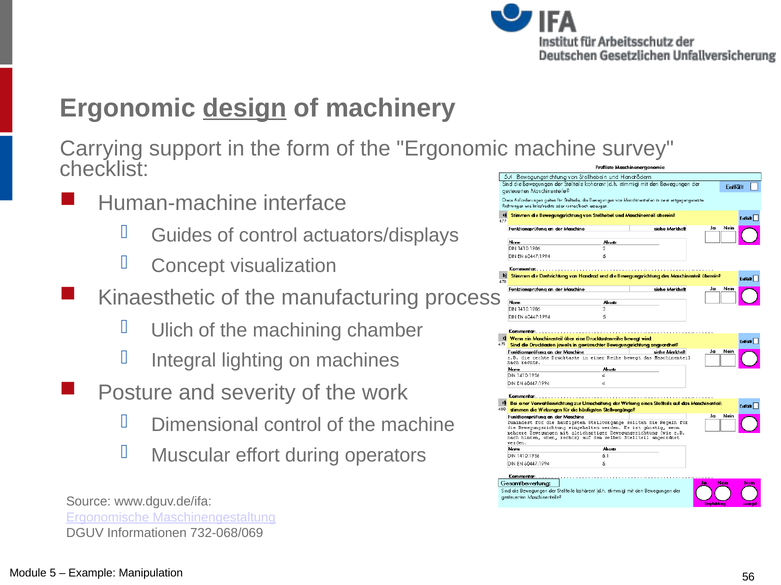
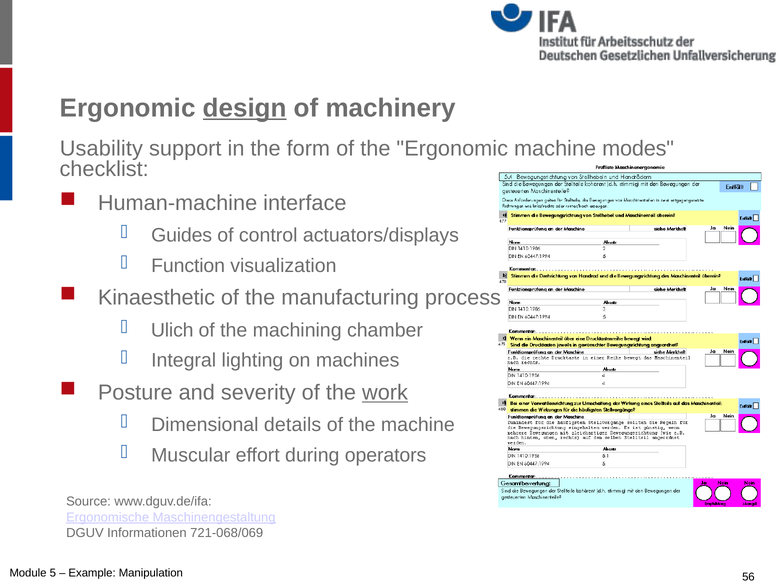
Carrying: Carrying -> Usability
survey: survey -> modes
Concept: Concept -> Function
work underline: none -> present
Dimensional control: control -> details
732-068/069: 732-068/069 -> 721-068/069
